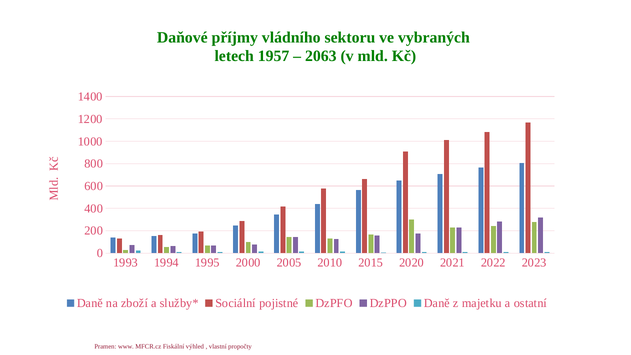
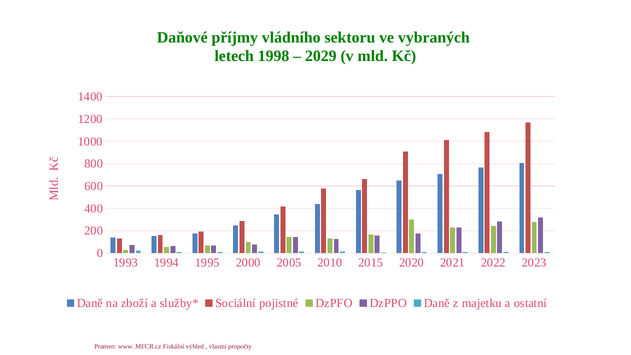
1957: 1957 -> 1998
2063: 2063 -> 2029
